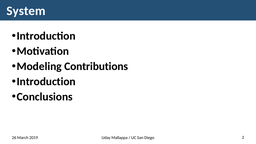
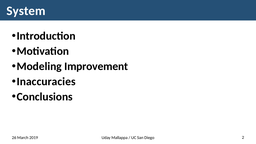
Contributions: Contributions -> Improvement
Introduction at (46, 82): Introduction -> Inaccuracies
